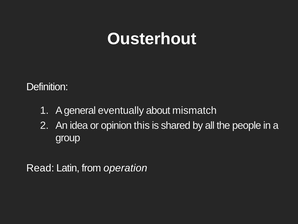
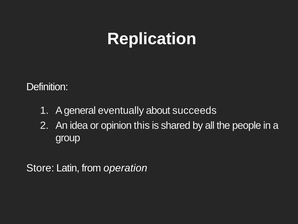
Ousterhout: Ousterhout -> Replication
mismatch: mismatch -> succeeds
Read: Read -> Store
